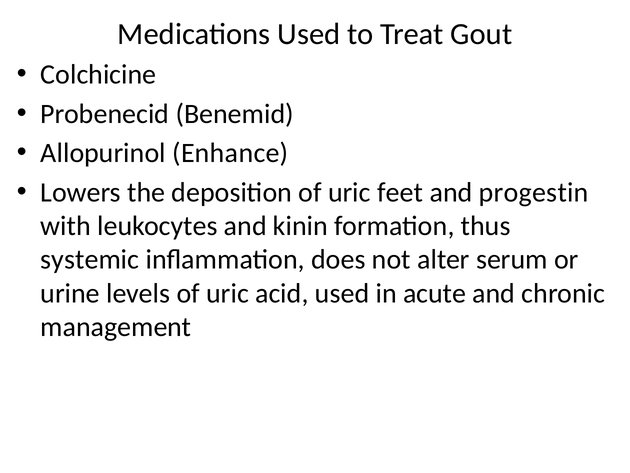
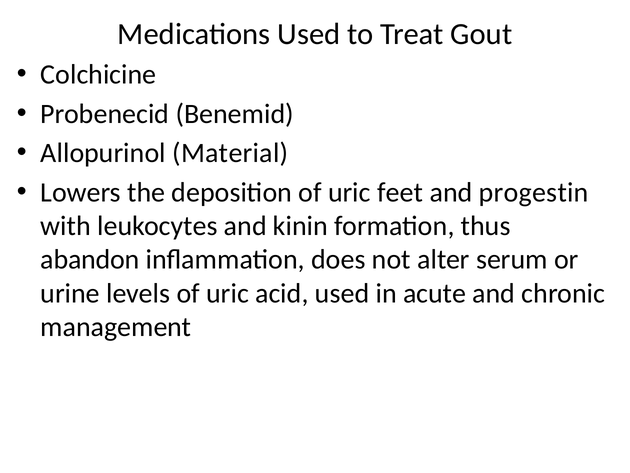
Enhance: Enhance -> Material
systemic: systemic -> abandon
